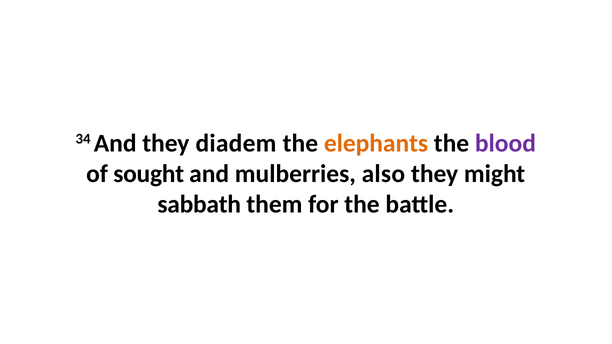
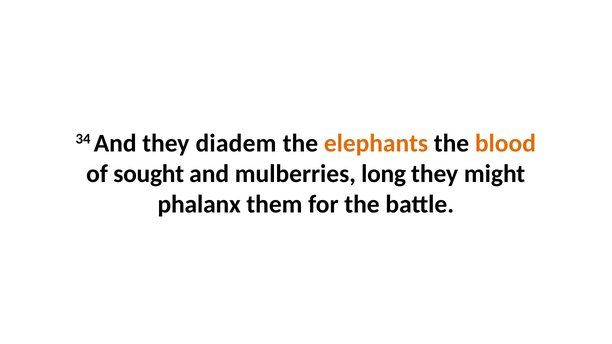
blood colour: purple -> orange
also: also -> long
sabbath: sabbath -> phalanx
